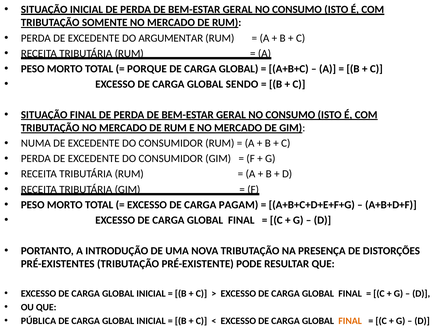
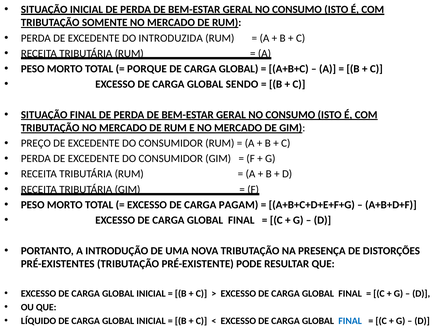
ARGUMENTAR: ARGUMENTAR -> INTRODUZIDA
NUMA: NUMA -> PREÇO
PÚBLICA: PÚBLICA -> LÍQUIDO
FINAL at (350, 321) colour: orange -> blue
